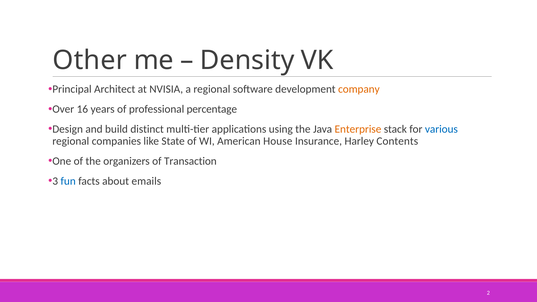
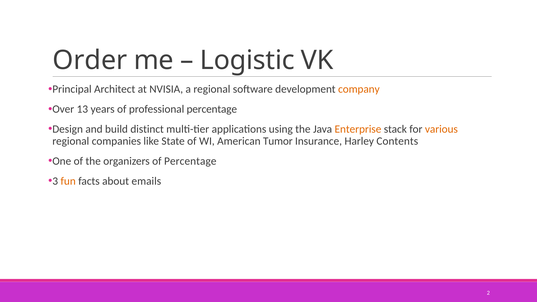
Other: Other -> Order
Density: Density -> Logistic
16: 16 -> 13
various colour: blue -> orange
House: House -> Tumor
of Transaction: Transaction -> Percentage
fun colour: blue -> orange
